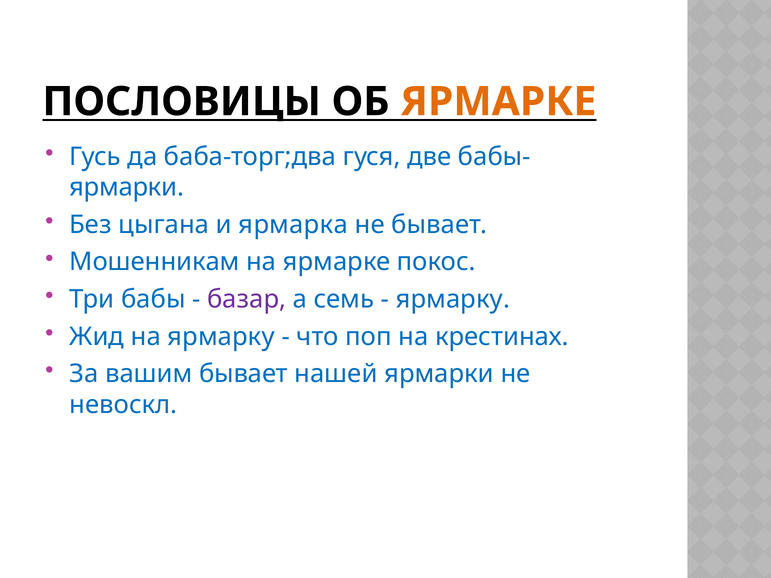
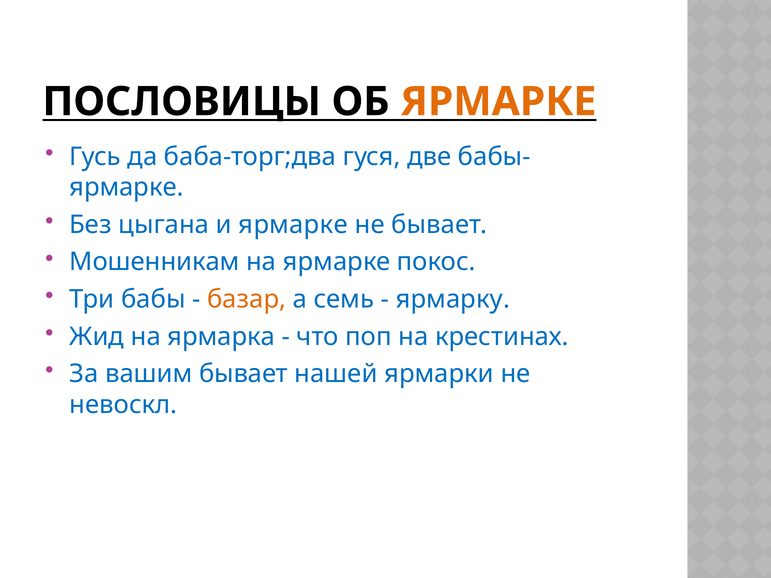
ярмарки at (127, 188): ярмарки -> ярмарке
и ярмарка: ярмарка -> ярмарке
базар colour: purple -> orange
на ярмарку: ярмарку -> ярмарка
